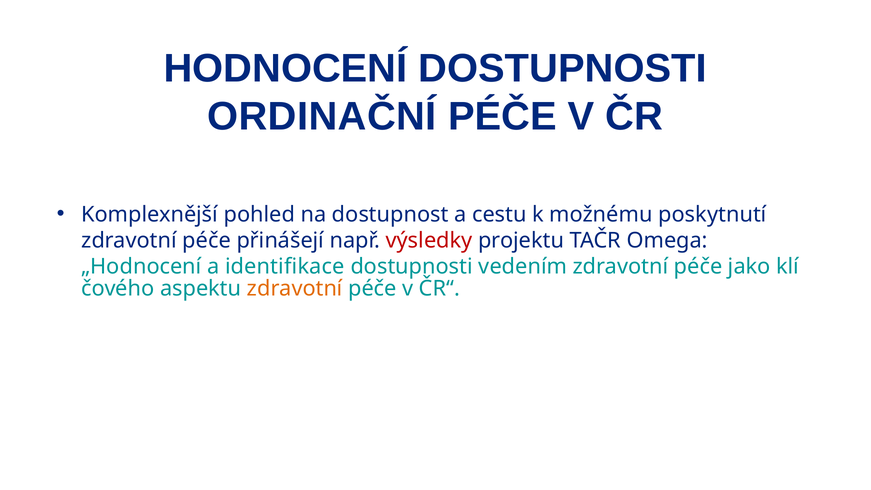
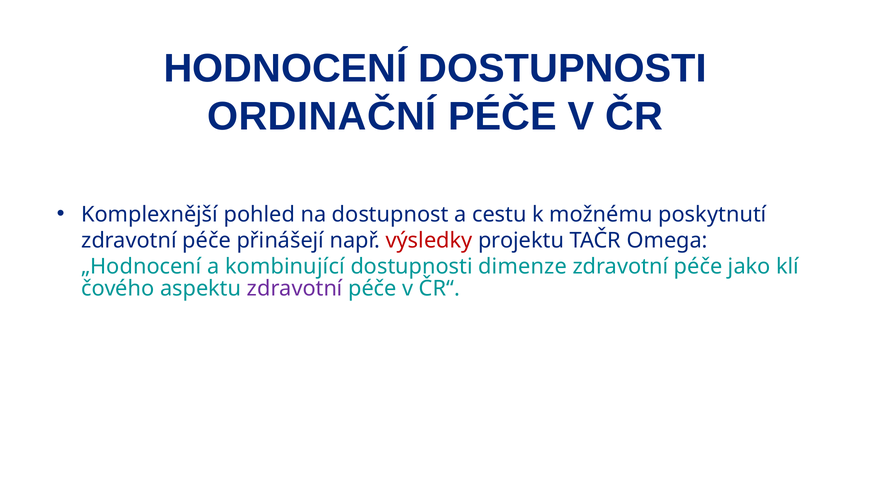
identifikace: identifikace -> kombinující
vedením: vedením -> dimenze
zdravotní at (295, 288) colour: orange -> purple
